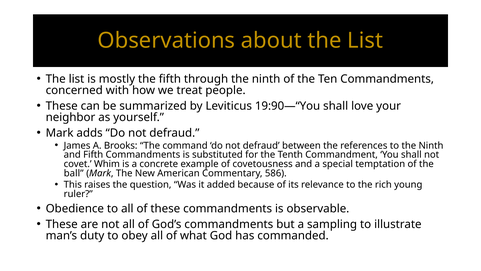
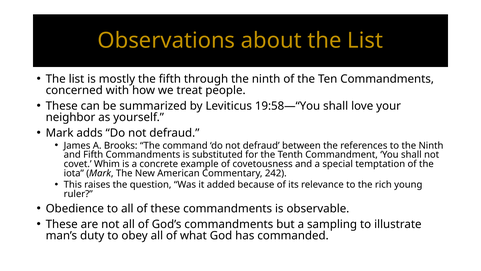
19:90—“You: 19:90—“You -> 19:58—“You
ball: ball -> iota
586: 586 -> 242
